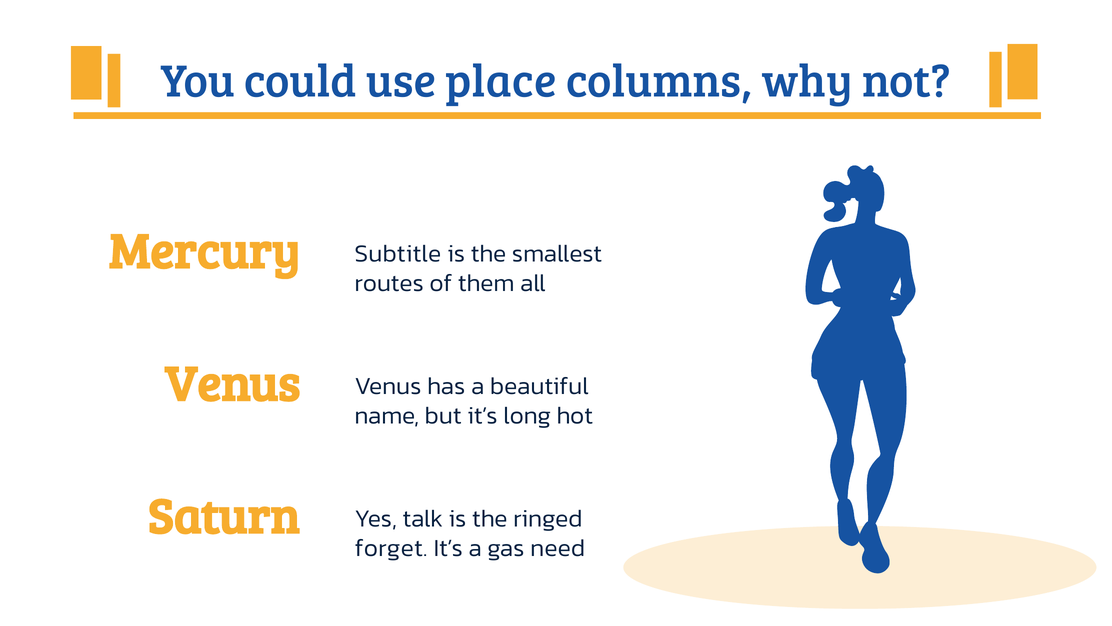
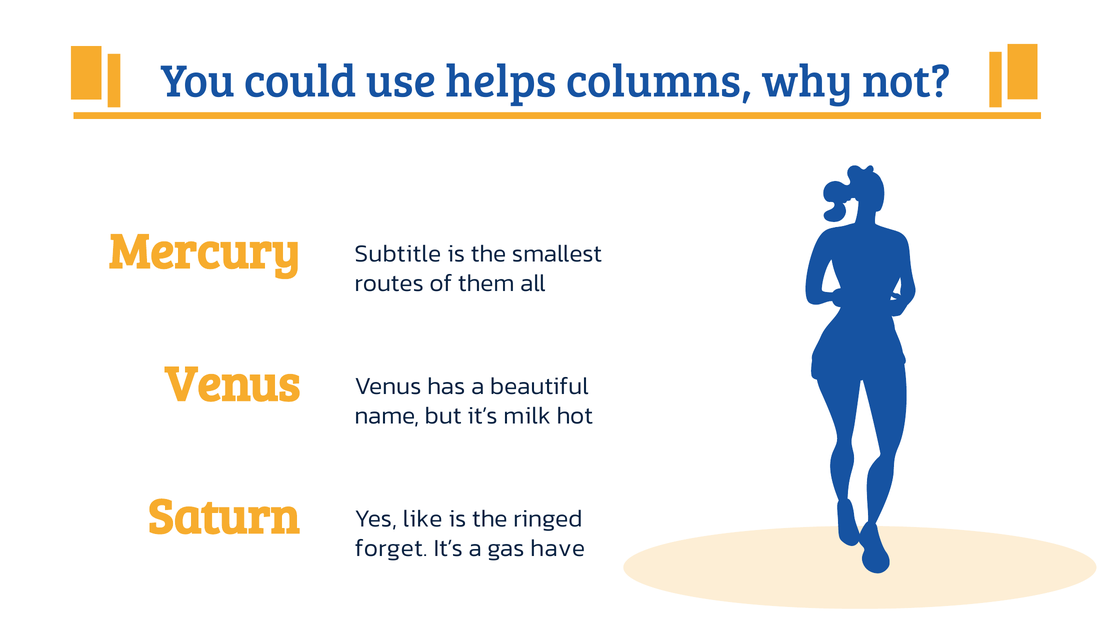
place: place -> helps
long: long -> milk
talk: talk -> like
need: need -> have
